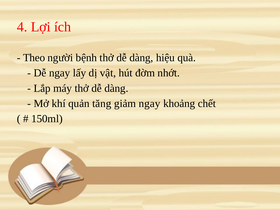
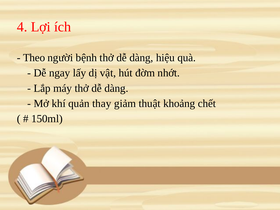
tăng: tăng -> thay
giảm ngay: ngay -> thuật
